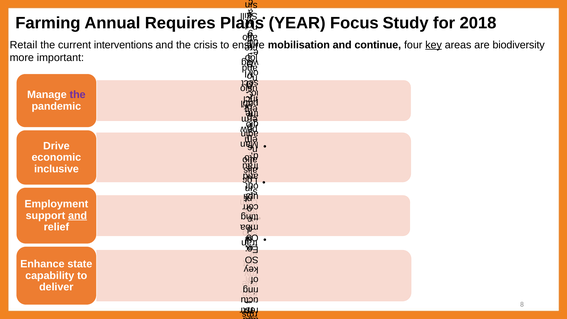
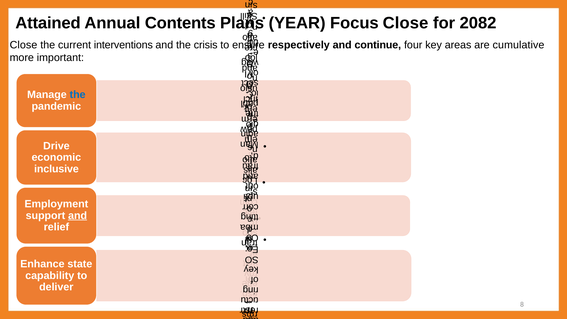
Farming: Farming -> Attained
Requires: Requires -> Contents
Focus Study: Study -> Close
2018: 2018 -> 2082
Retail at (23, 45): Retail -> Close
mobilisation: mobilisation -> respectively
key underline: present -> none
biodiversity: biodiversity -> cumulative
the at (78, 95) colour: purple -> blue
